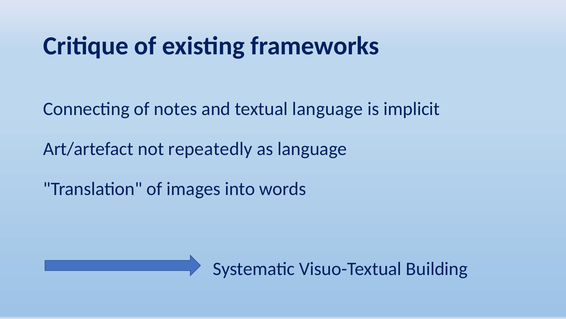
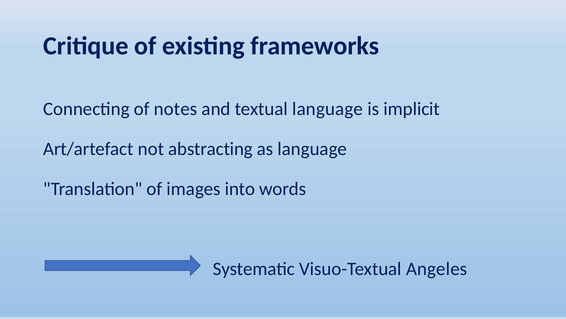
repeatedly: repeatedly -> abstracting
Building: Building -> Angeles
